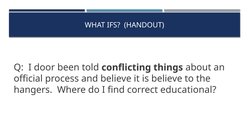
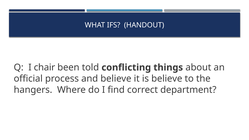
door: door -> chair
educational: educational -> department
